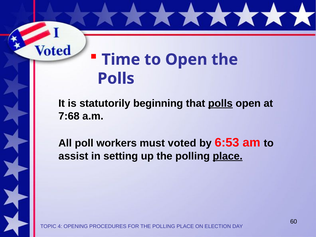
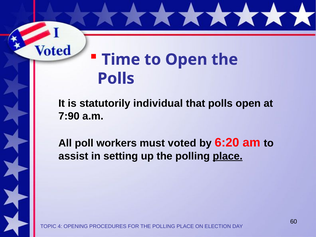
beginning: beginning -> individual
polls at (220, 103) underline: present -> none
7:68: 7:68 -> 7:90
6:53: 6:53 -> 6:20
